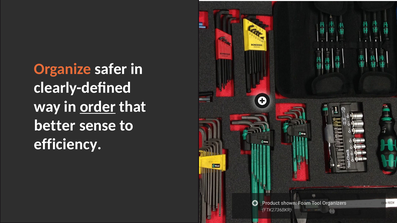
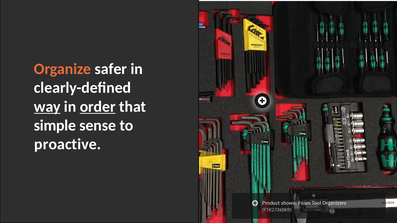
way underline: none -> present
better: better -> simple
efficiency: efficiency -> proactive
